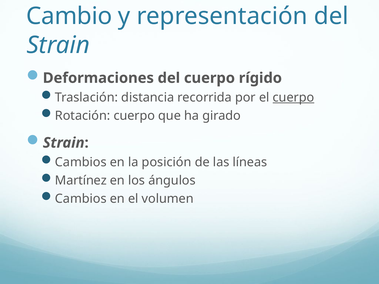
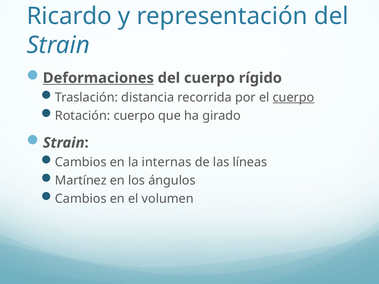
Cambio: Cambio -> Ricardo
Deformaciones underline: none -> present
posición: posición -> internas
